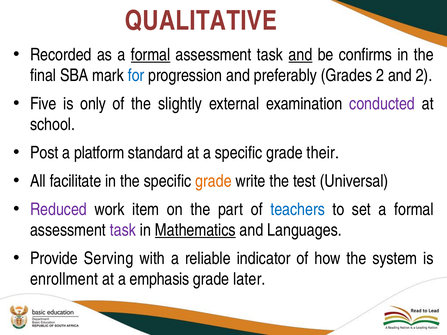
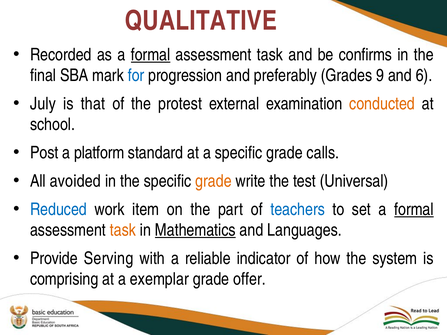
and at (300, 55) underline: present -> none
Grades 2: 2 -> 9
and 2: 2 -> 6
Five: Five -> July
only: only -> that
slightly: slightly -> protest
conducted colour: purple -> orange
their: their -> calls
facilitate: facilitate -> avoided
Reduced colour: purple -> blue
formal at (414, 209) underline: none -> present
task at (123, 230) colour: purple -> orange
enrollment: enrollment -> comprising
emphasis: emphasis -> exemplar
later: later -> offer
